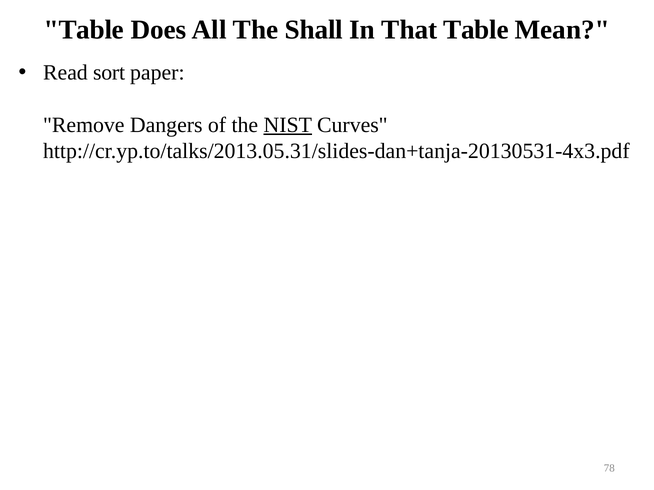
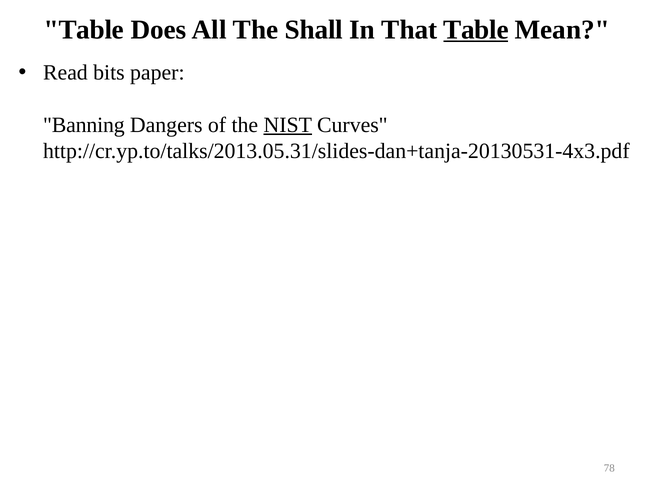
Table at (476, 30) underline: none -> present
sort: sort -> bits
Remove: Remove -> Banning
